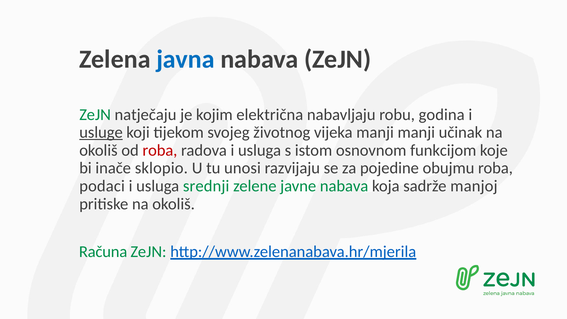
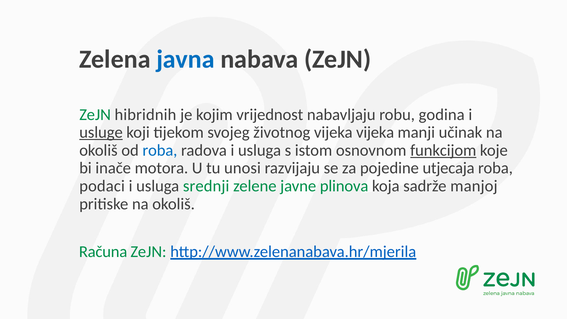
natječaju: natječaju -> hibridnih
električna: električna -> vrijednost
vijeka manji: manji -> vijeka
roba at (160, 150) colour: red -> blue
funkcijom underline: none -> present
sklopio: sklopio -> motora
obujmu: obujmu -> utjecaja
javne nabava: nabava -> plinova
